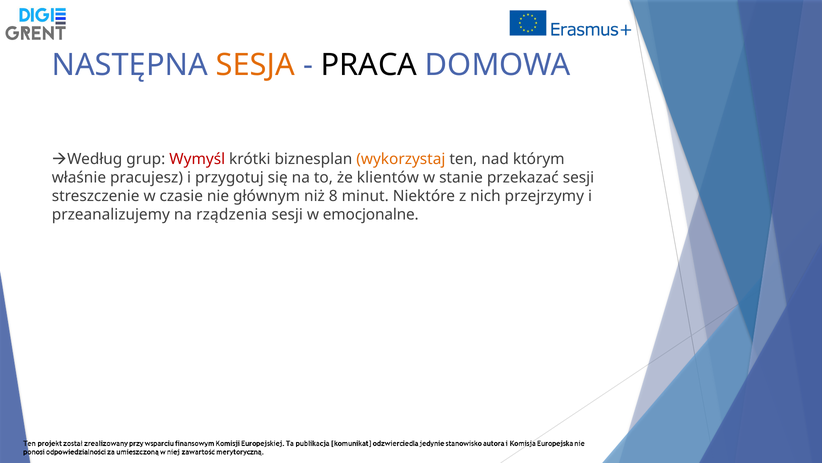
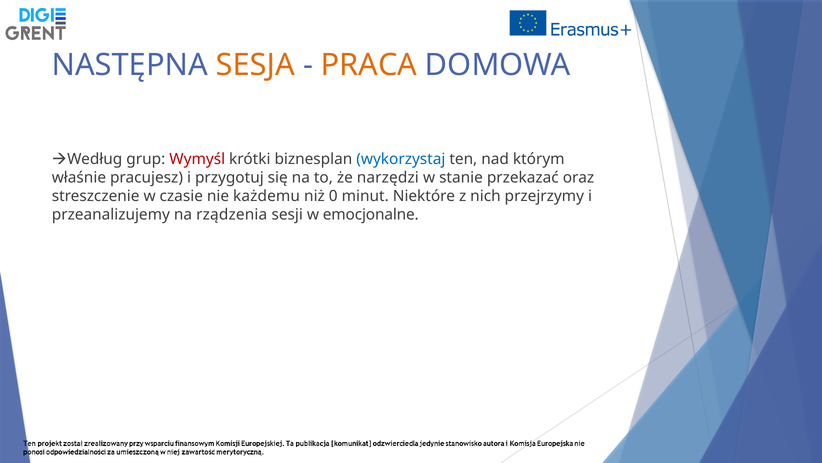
PRACA colour: black -> orange
wykorzystaj colour: orange -> blue
klientów: klientów -> narzędzi
przekazać sesji: sesji -> oraz
głównym: głównym -> każdemu
8: 8 -> 0
